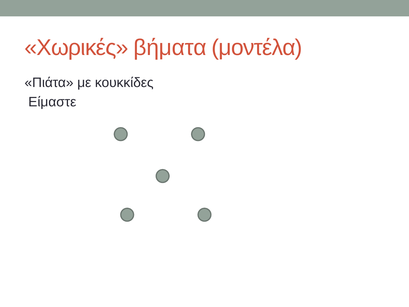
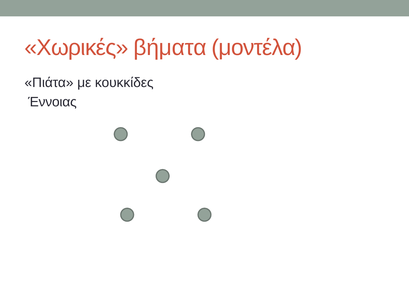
Είμαστε: Είμαστε -> Έννοιας
